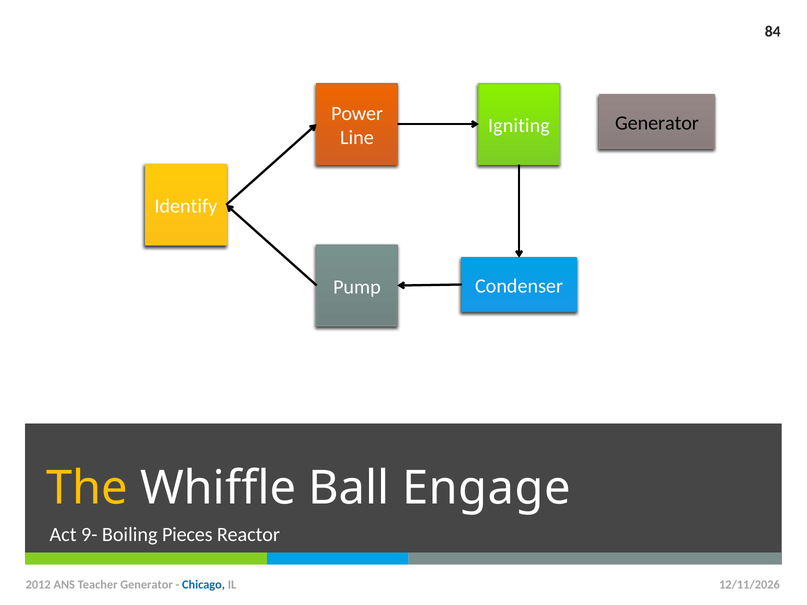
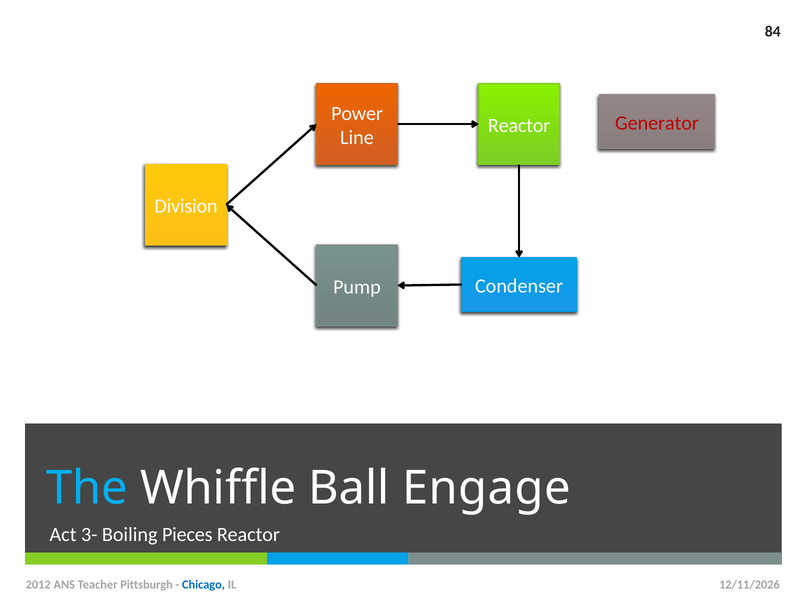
Generator at (657, 123) colour: black -> red
Igniting at (519, 126): Igniting -> Reactor
Identify: Identify -> Division
The colour: yellow -> light blue
9-: 9- -> 3-
Teacher Generator: Generator -> Pittsburgh
